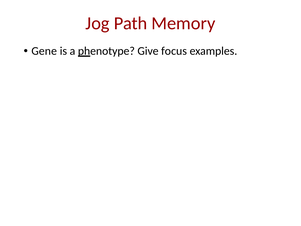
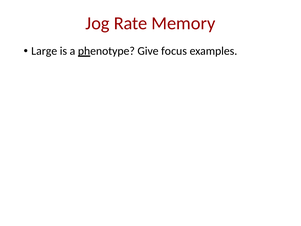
Path: Path -> Rate
Gene: Gene -> Large
